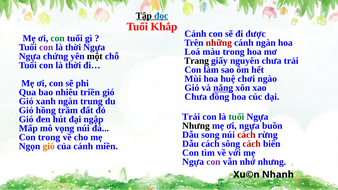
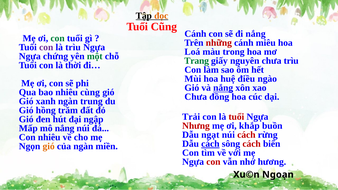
đọc colour: blue -> orange
Khắp: Khắp -> Cũng
đi được: được -> nắng
cánh ngàn: ngàn -> miêu
thời at (73, 47): thời -> trìu
một colour: black -> green
Trang colour: black -> green
chưa trải: trải -> trìu
chơi: chơi -> điều
triền: triền -> cùng
tuổi at (236, 117) colour: green -> red
Nhưng at (196, 126) colour: black -> red
ơi ngựa: ngựa -> khắp
mô vọng: vọng -> nắng
song: song -> ngạt
Con trong: trong -> nhiêu
cách at (210, 144) underline: none -> present
của cánh: cánh -> ngàn
con at (213, 162) colour: purple -> red
nhớ nhưng: nhưng -> hương
Nhanh: Nhanh -> Ngoạn
